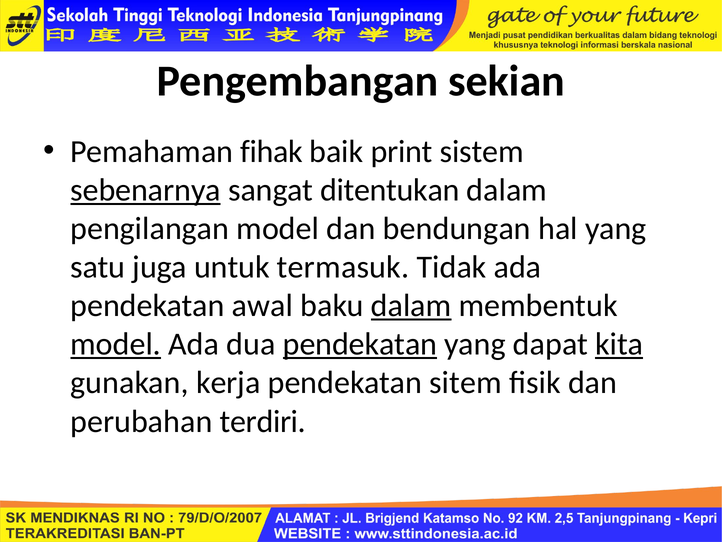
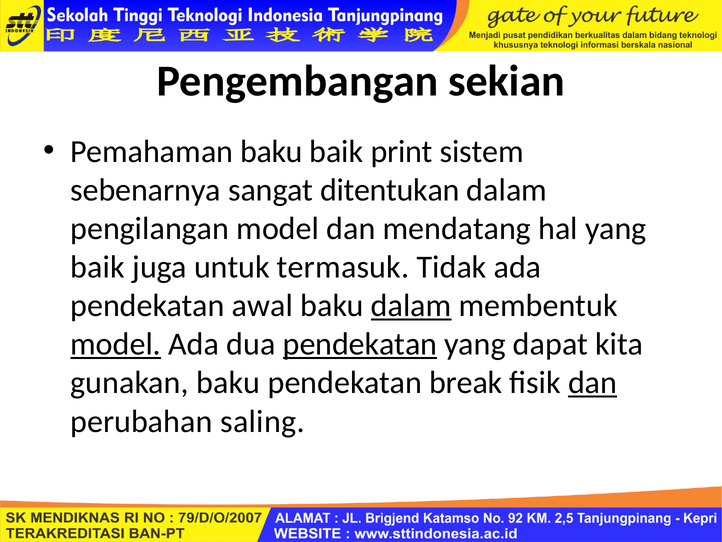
Pemahaman fihak: fihak -> baku
sebenarnya underline: present -> none
bendungan: bendungan -> mendatang
satu at (98, 267): satu -> baik
kita underline: present -> none
gunakan kerja: kerja -> baku
sitem: sitem -> break
dan at (593, 383) underline: none -> present
terdiri: terdiri -> saling
